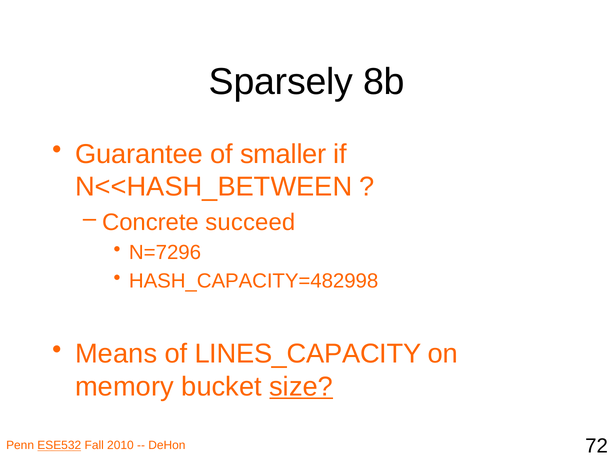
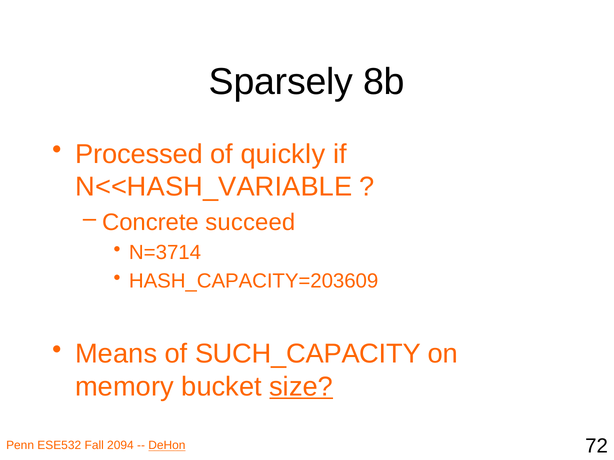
Guarantee: Guarantee -> Processed
smaller: smaller -> quickly
N<<HASH_BETWEEN: N<<HASH_BETWEEN -> N<<HASH_VARIABLE
N=7296: N=7296 -> N=3714
HASH_CAPACITY=482998: HASH_CAPACITY=482998 -> HASH_CAPACITY=203609
LINES_CAPACITY: LINES_CAPACITY -> SUCH_CAPACITY
ESE532 underline: present -> none
2010: 2010 -> 2094
DeHon underline: none -> present
